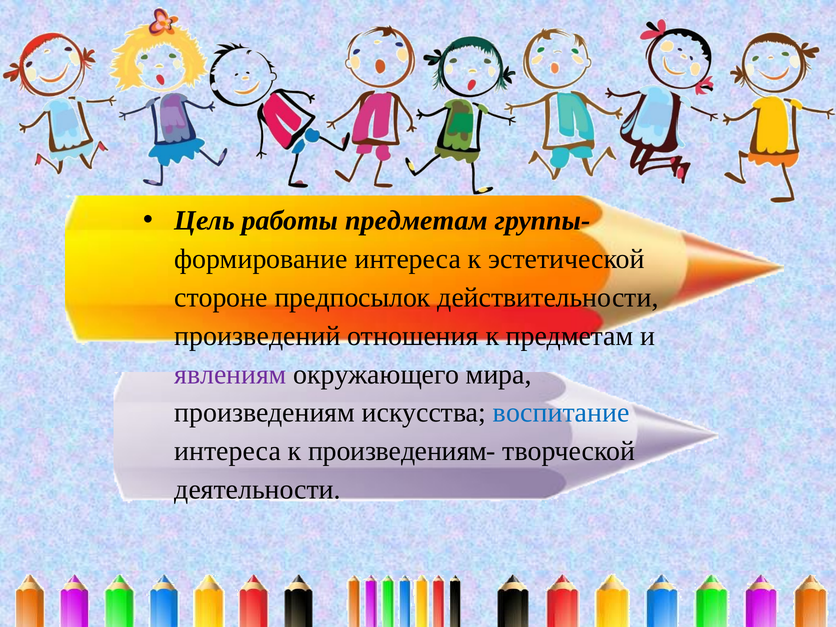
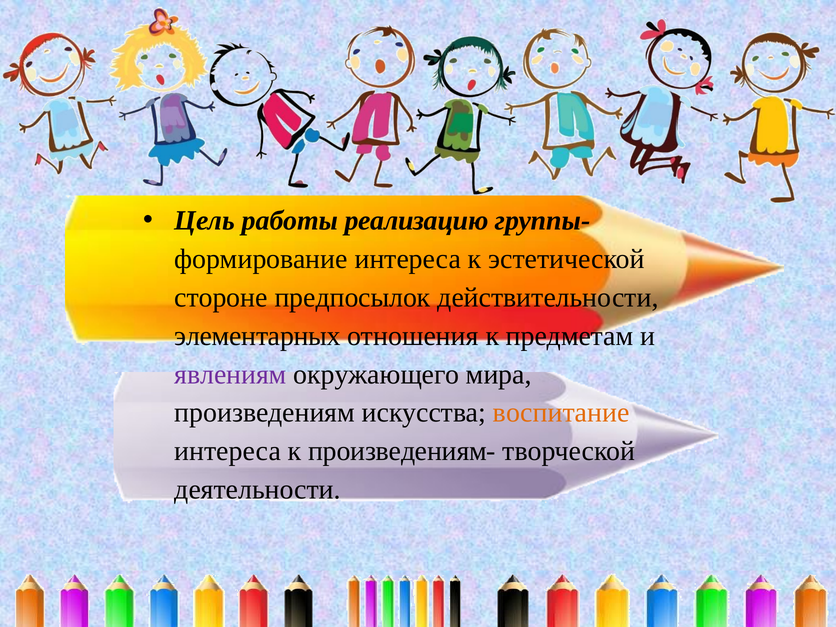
работы предметам: предметам -> реализацию
произведений: произведений -> элементарных
воспитание colour: blue -> orange
